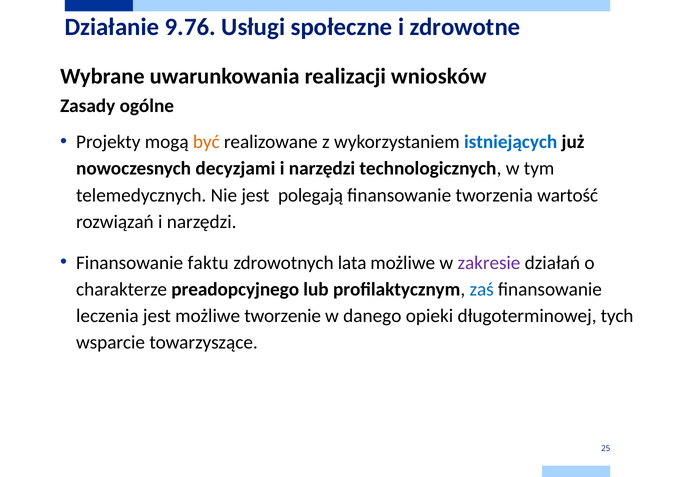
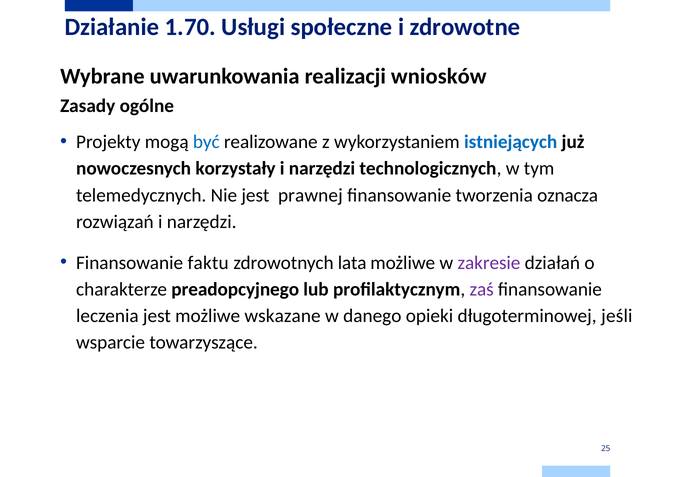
9.76: 9.76 -> 1.70
być colour: orange -> blue
decyzjami: decyzjami -> korzystały
polegają: polegają -> prawnej
wartość: wartość -> oznacza
zaś colour: blue -> purple
tworzenie: tworzenie -> wskazane
tych: tych -> jeśli
